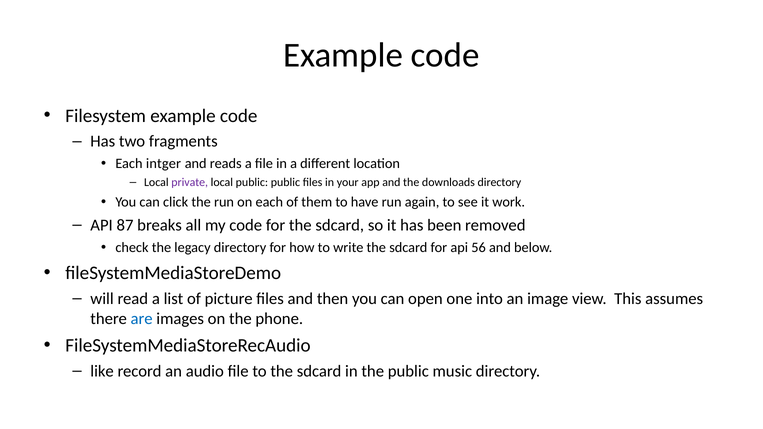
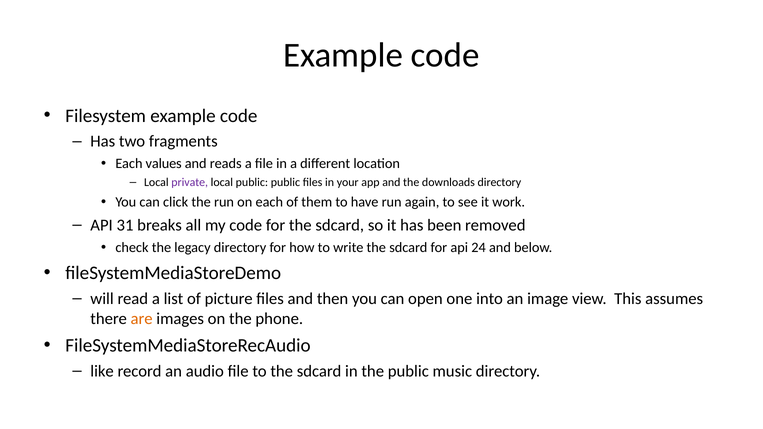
intger: intger -> values
87: 87 -> 31
56: 56 -> 24
are colour: blue -> orange
